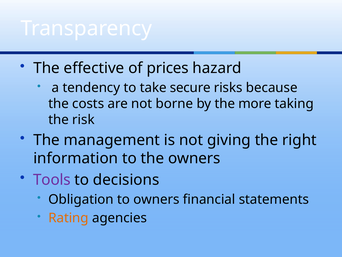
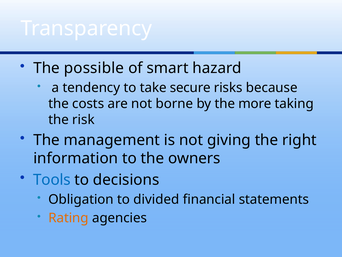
effective: effective -> possible
prices: prices -> smart
Tools colour: purple -> blue
to owners: owners -> divided
